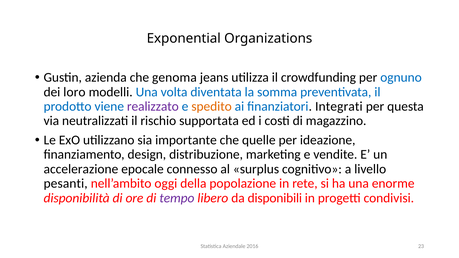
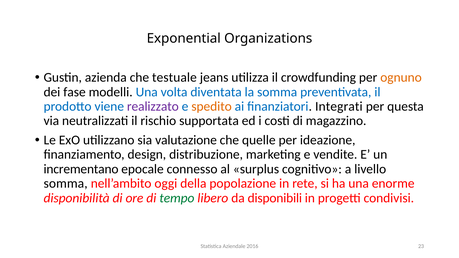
genoma: genoma -> testuale
ognuno colour: blue -> orange
loro: loro -> fase
importante: importante -> valutazione
accelerazione: accelerazione -> incrementano
pesanti at (66, 184): pesanti -> somma
tempo colour: purple -> green
